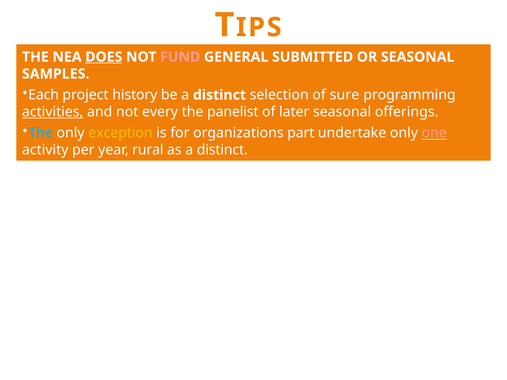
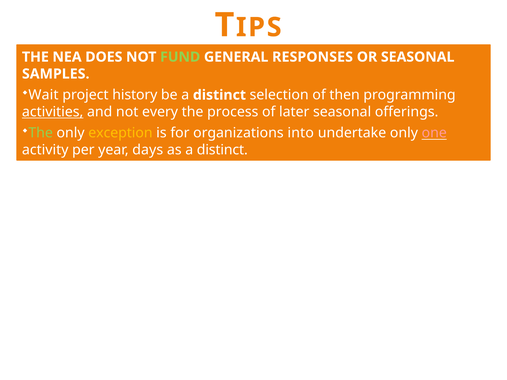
DOES underline: present -> none
FUND colour: pink -> light green
SUBMITTED: SUBMITTED -> RESPONSES
Each: Each -> Wait
sure: sure -> then
panelist: panelist -> process
The at (41, 133) colour: light blue -> light green
part: part -> into
rural: rural -> days
